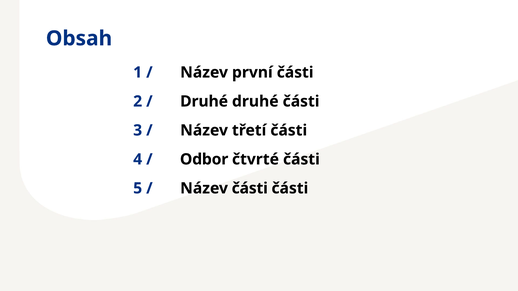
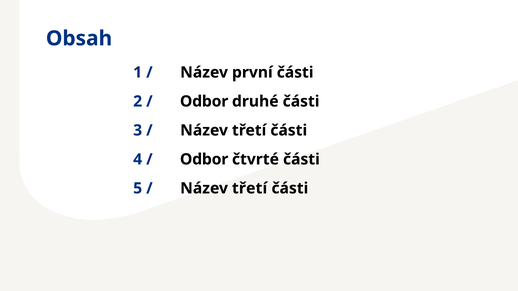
Druhé at (204, 101): Druhé -> Odbor
části at (250, 189): části -> třetí
